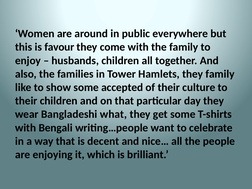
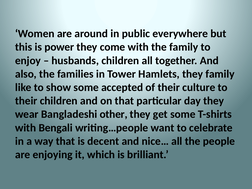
favour: favour -> power
what: what -> other
